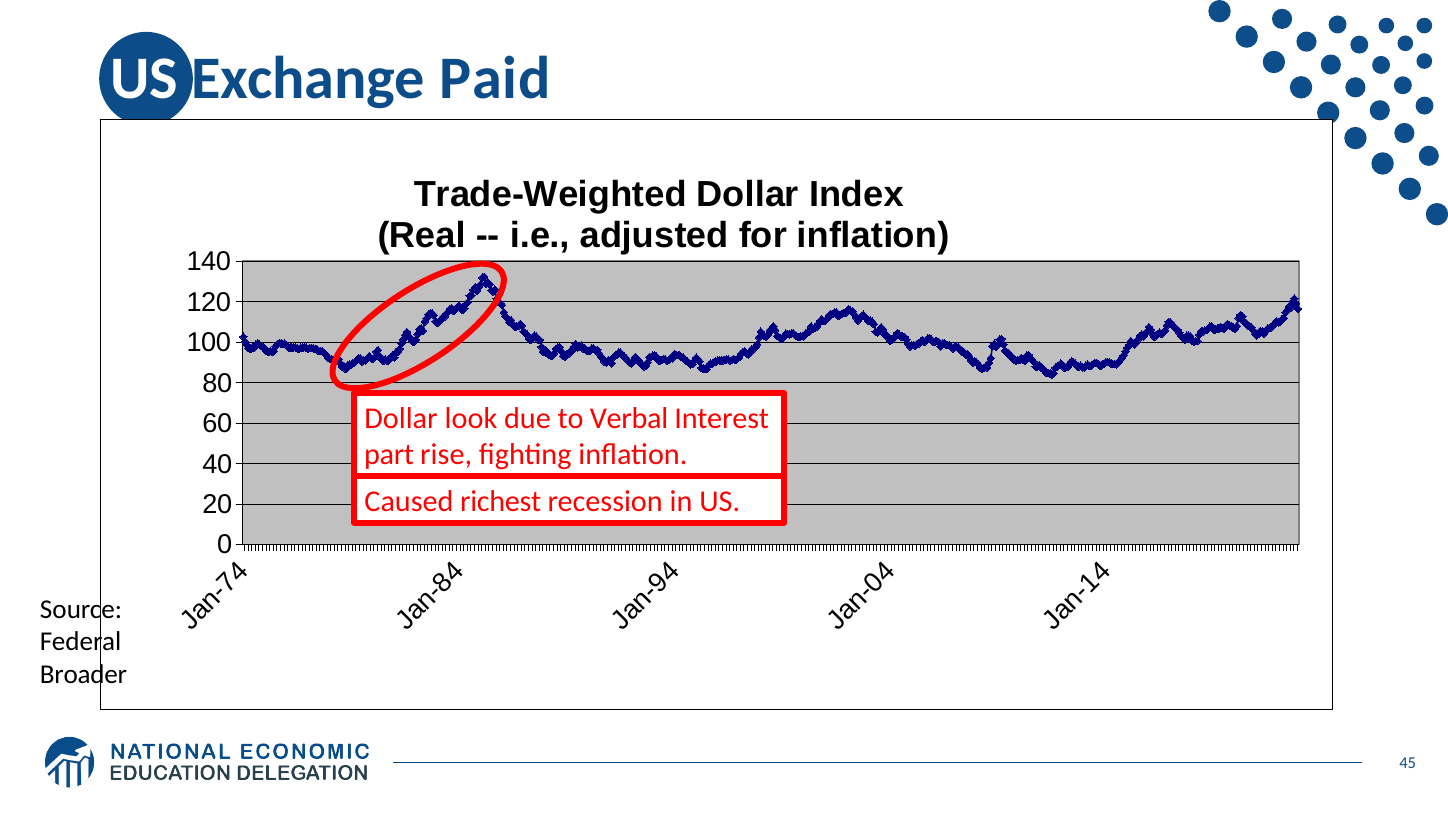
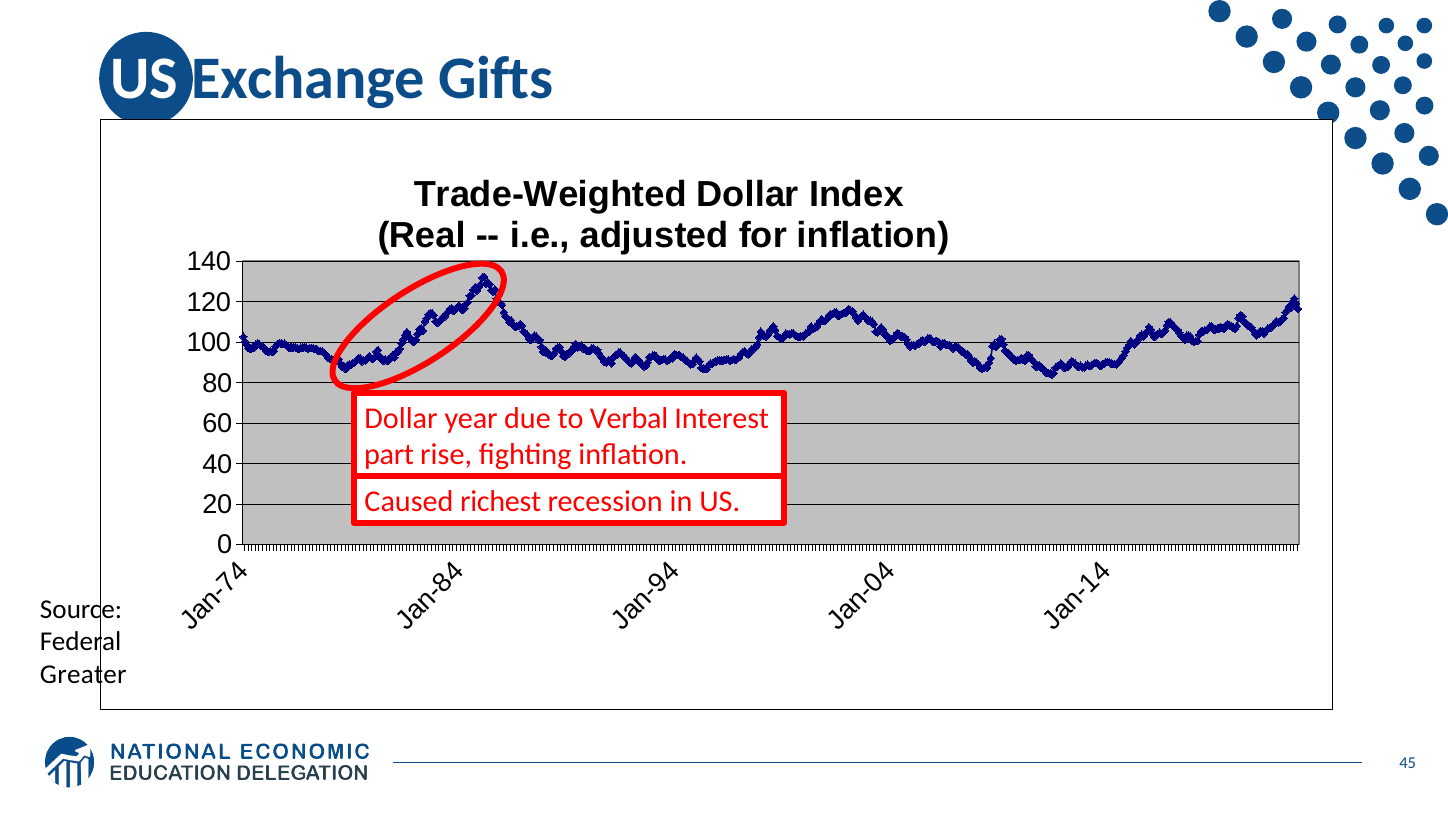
Paid: Paid -> Gifts
look: look -> year
Broader: Broader -> Greater
